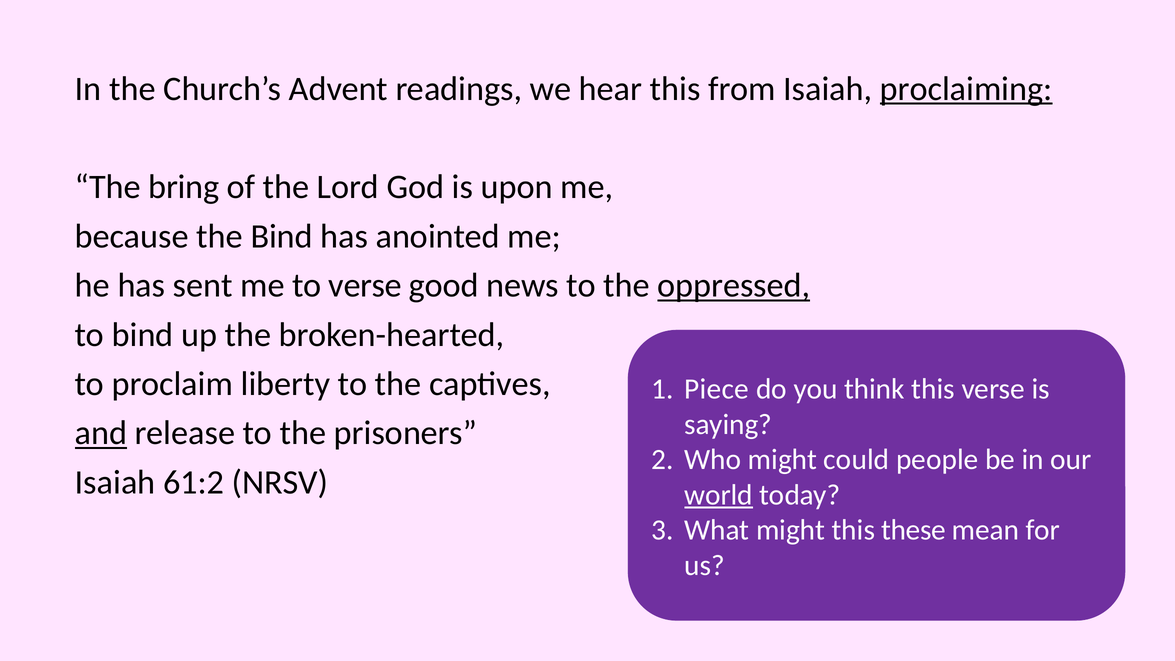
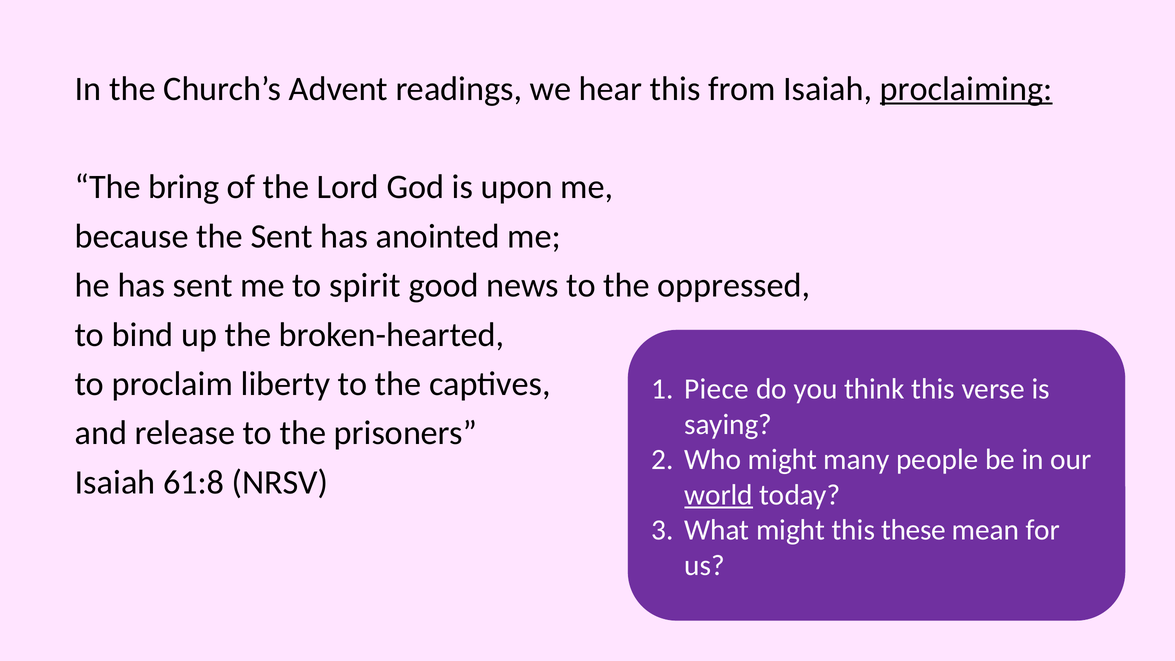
the Bind: Bind -> Sent
to verse: verse -> spirit
oppressed underline: present -> none
and underline: present -> none
could: could -> many
61:2: 61:2 -> 61:8
